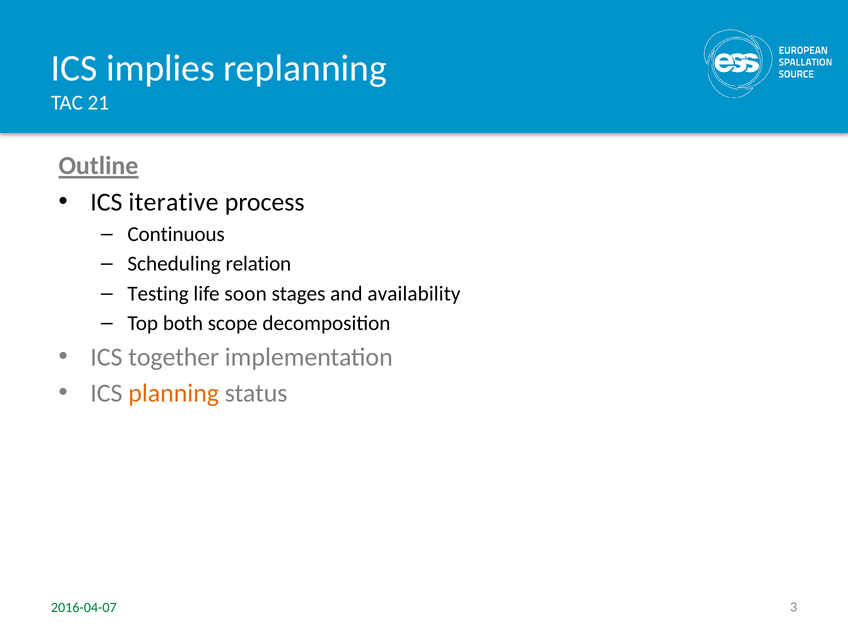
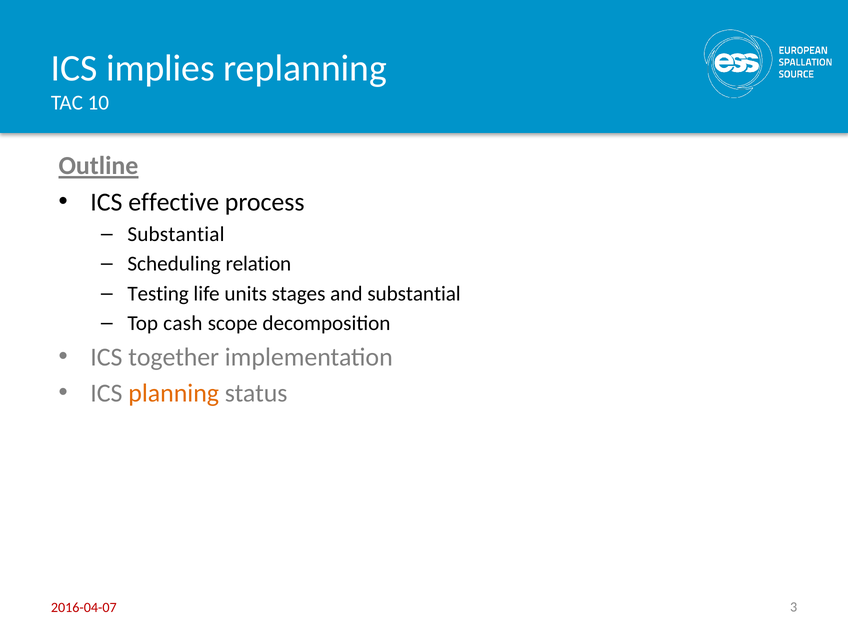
21: 21 -> 10
iterative: iterative -> effective
Continuous at (176, 234): Continuous -> Substantial
soon: soon -> units
and availability: availability -> substantial
both: both -> cash
2016-04-07 colour: green -> red
